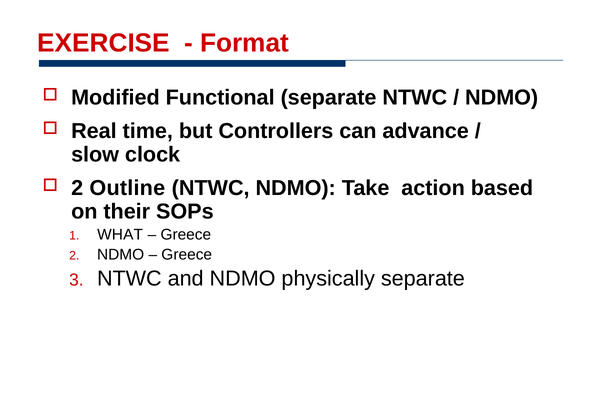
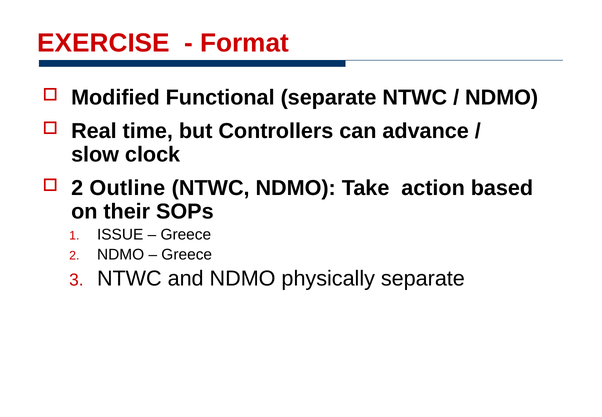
WHAT: WHAT -> ISSUE
